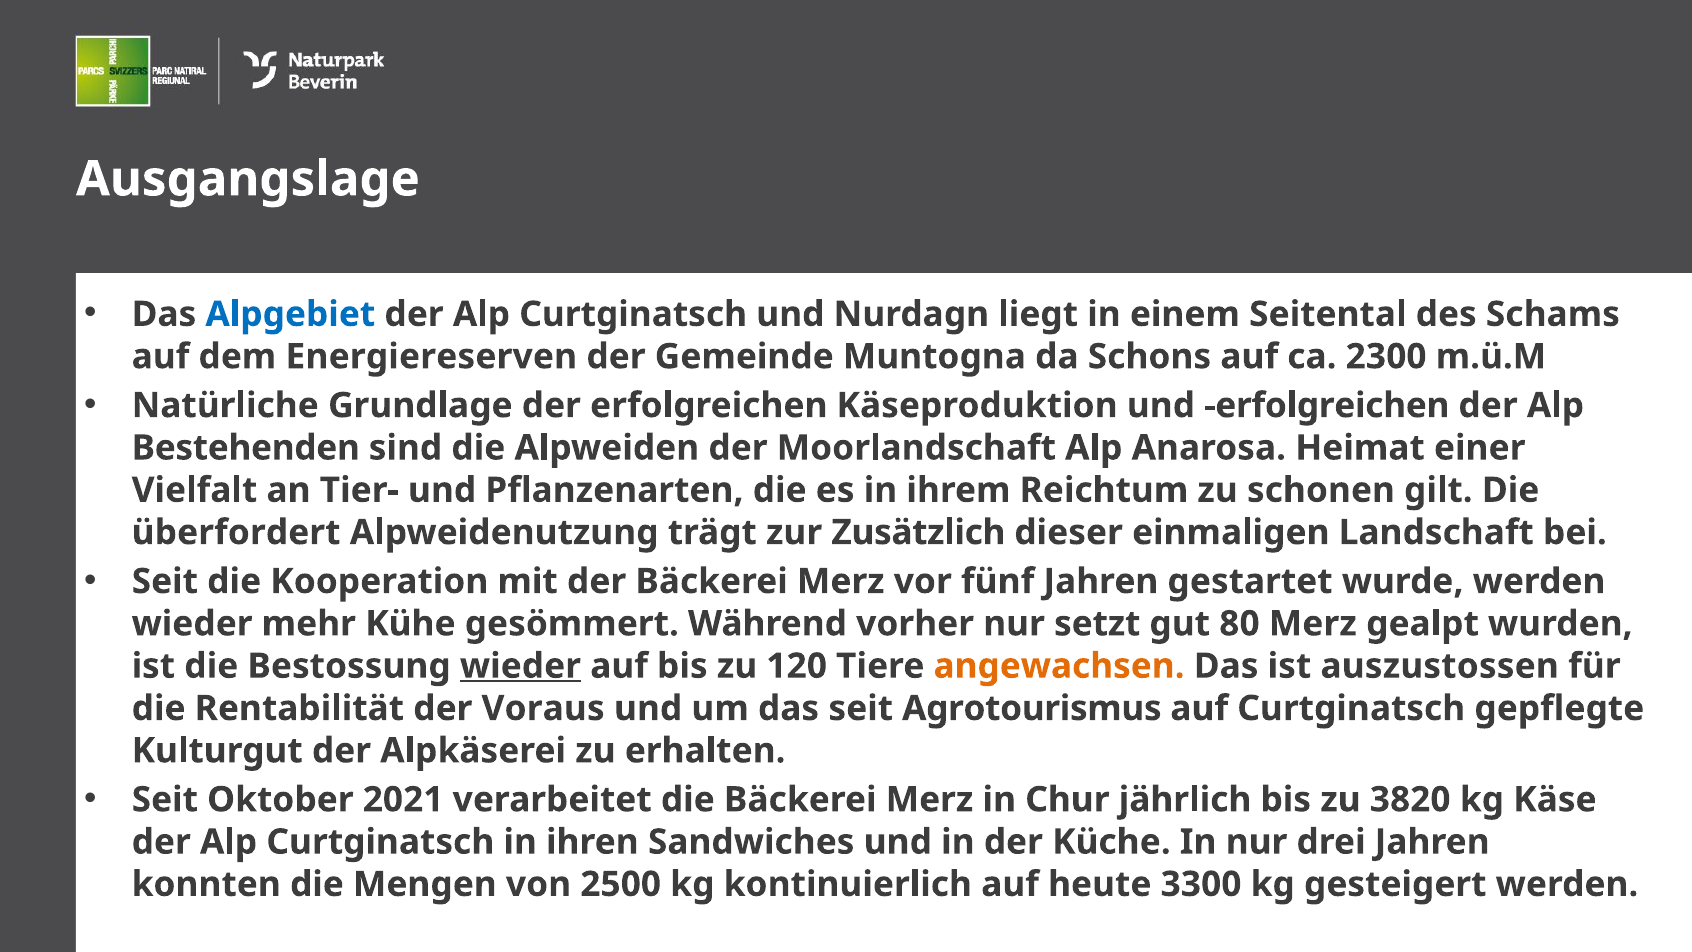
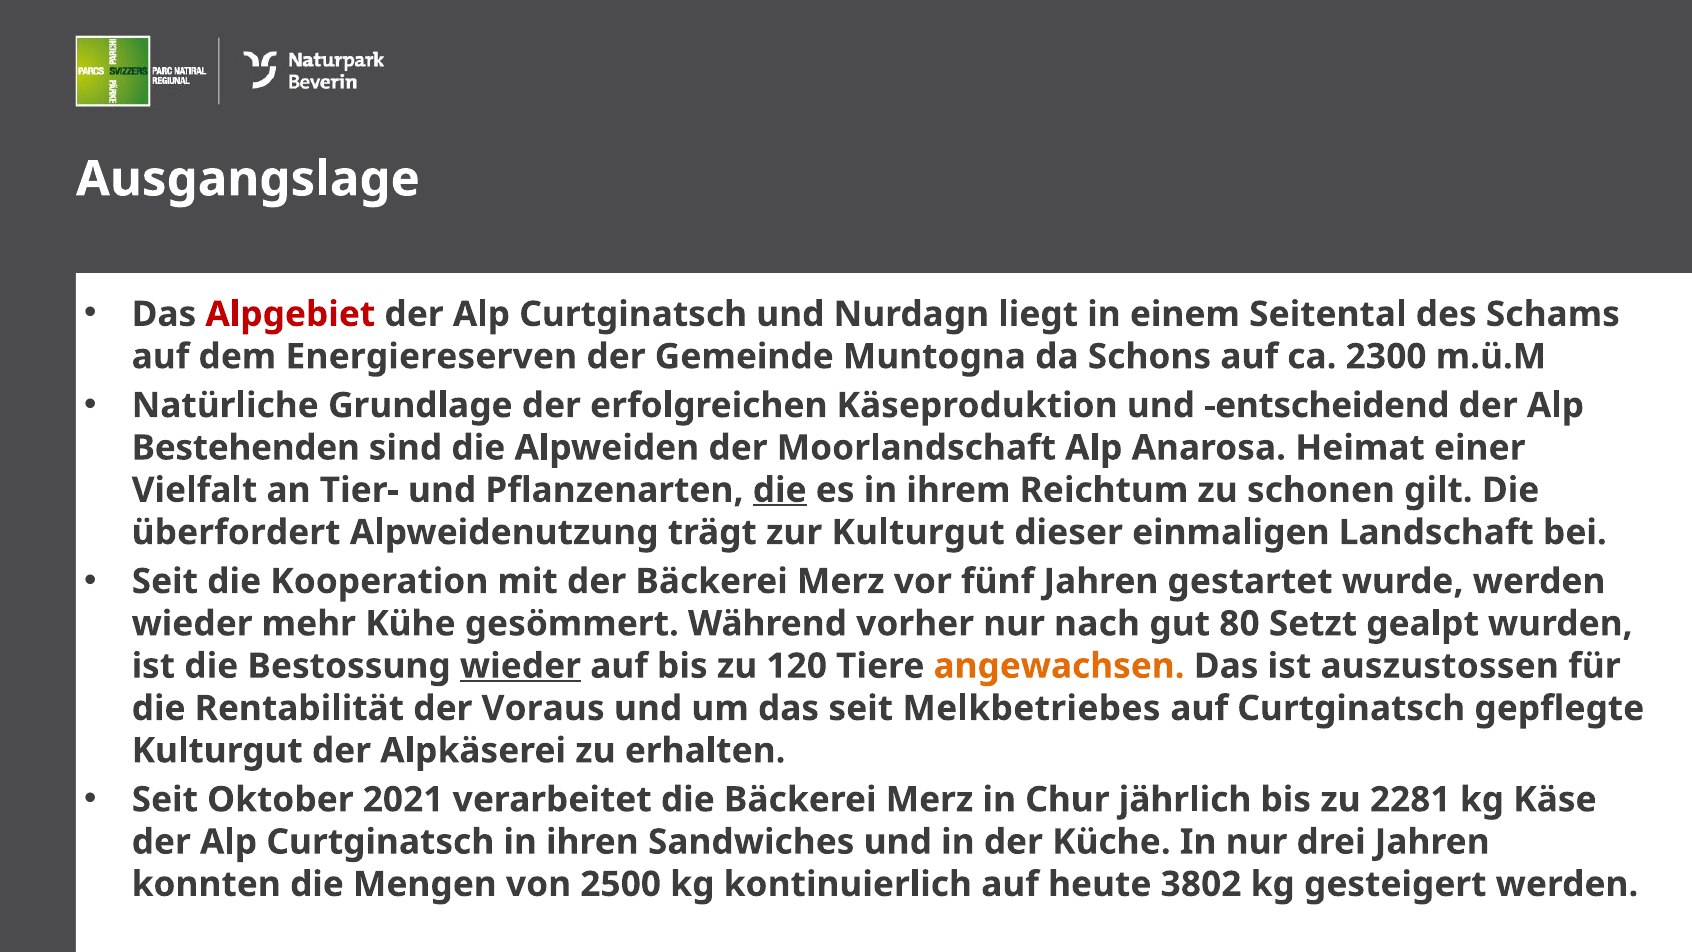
Alpgebiet colour: blue -> red
und erfolgreichen: erfolgreichen -> entscheidend
die at (780, 490) underline: none -> present
zur Zusätzlich: Zusätzlich -> Kulturgut
setzt: setzt -> nach
80 Merz: Merz -> Setzt
Agrotourismus: Agrotourismus -> Melkbetriebes
3820: 3820 -> 2281
3300: 3300 -> 3802
